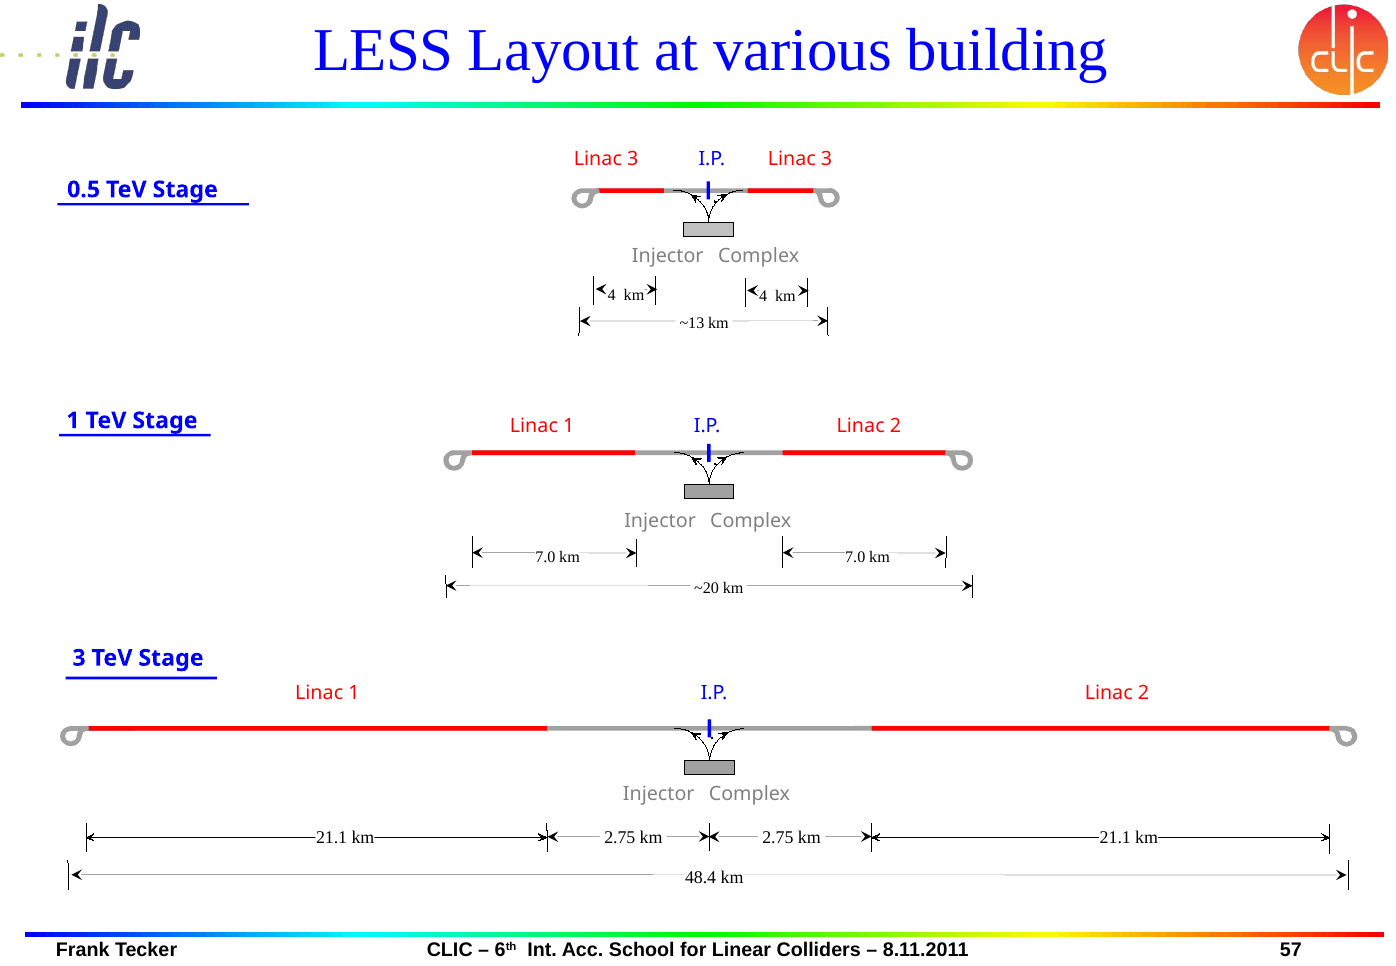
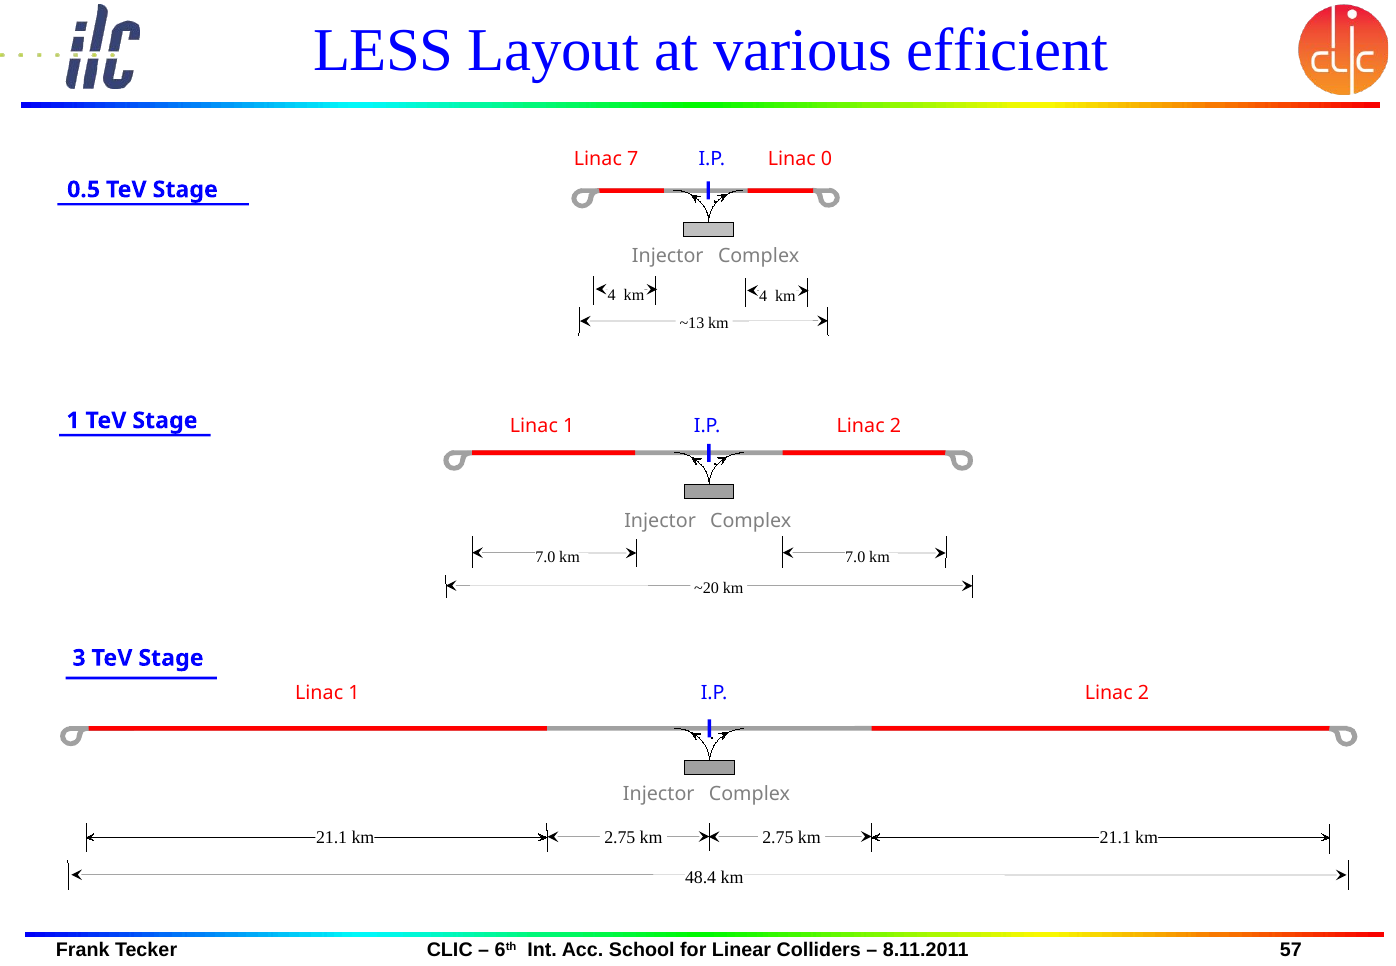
building: building -> efficient
3 at (633, 159): 3 -> 7
3 at (827, 159): 3 -> 0
